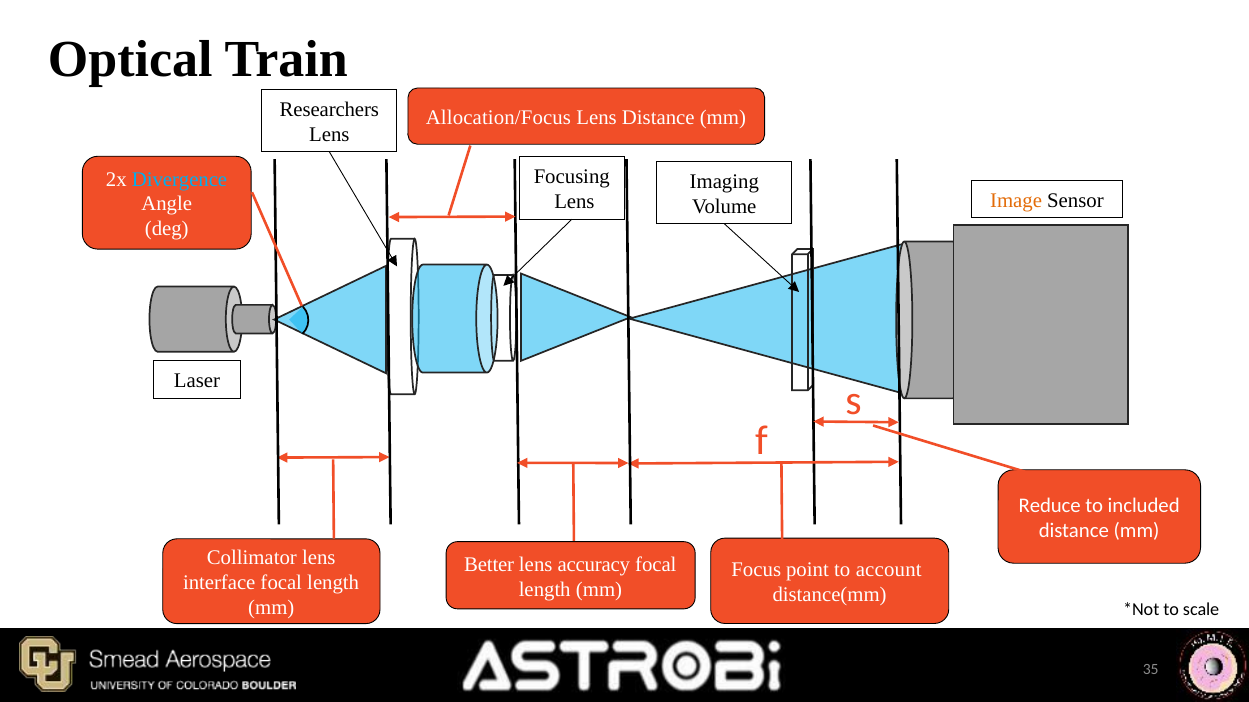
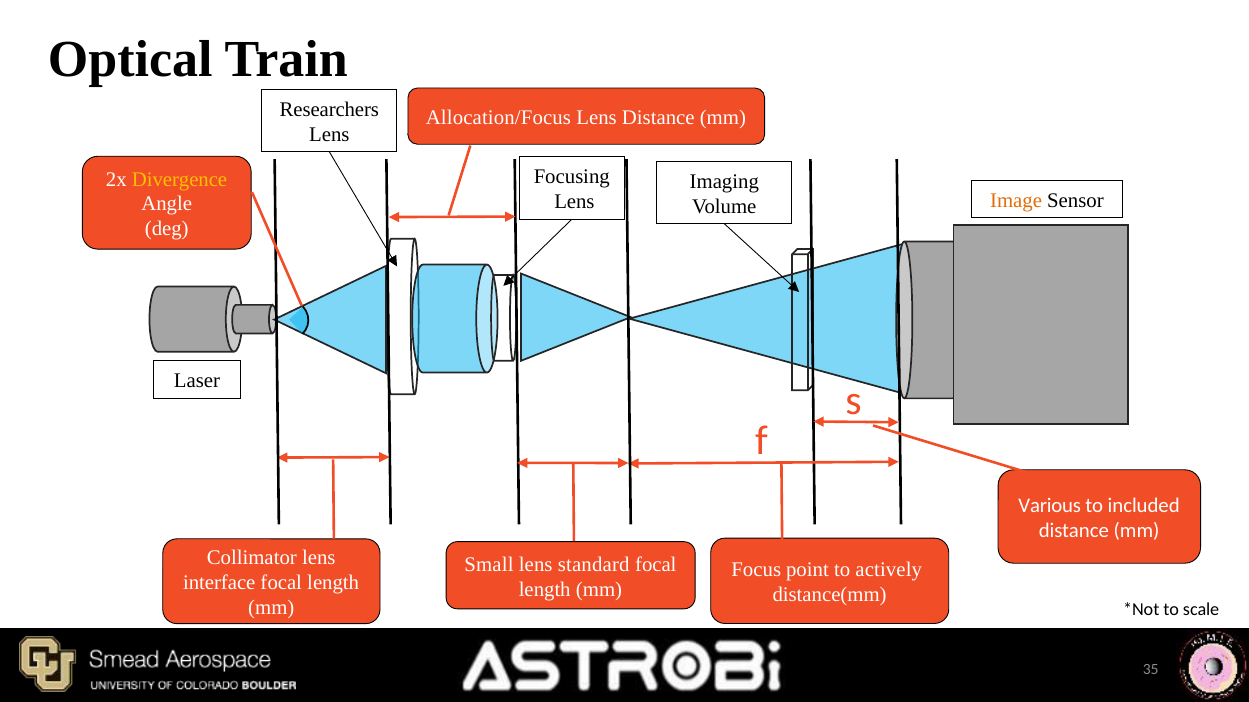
Divergence colour: light blue -> yellow
Reduce: Reduce -> Various
Better: Better -> Small
accuracy: accuracy -> standard
account: account -> actively
